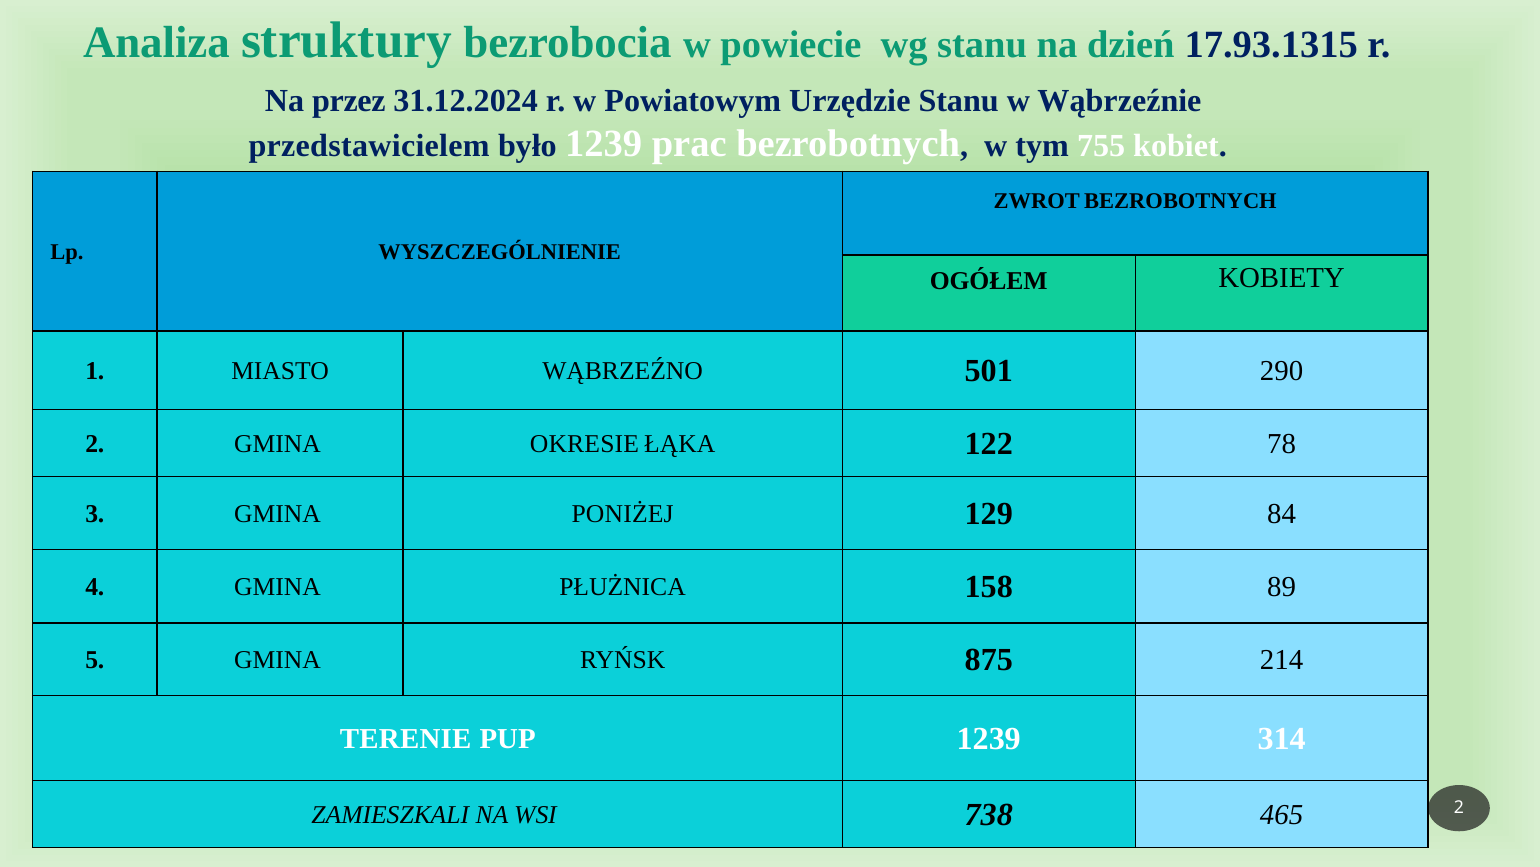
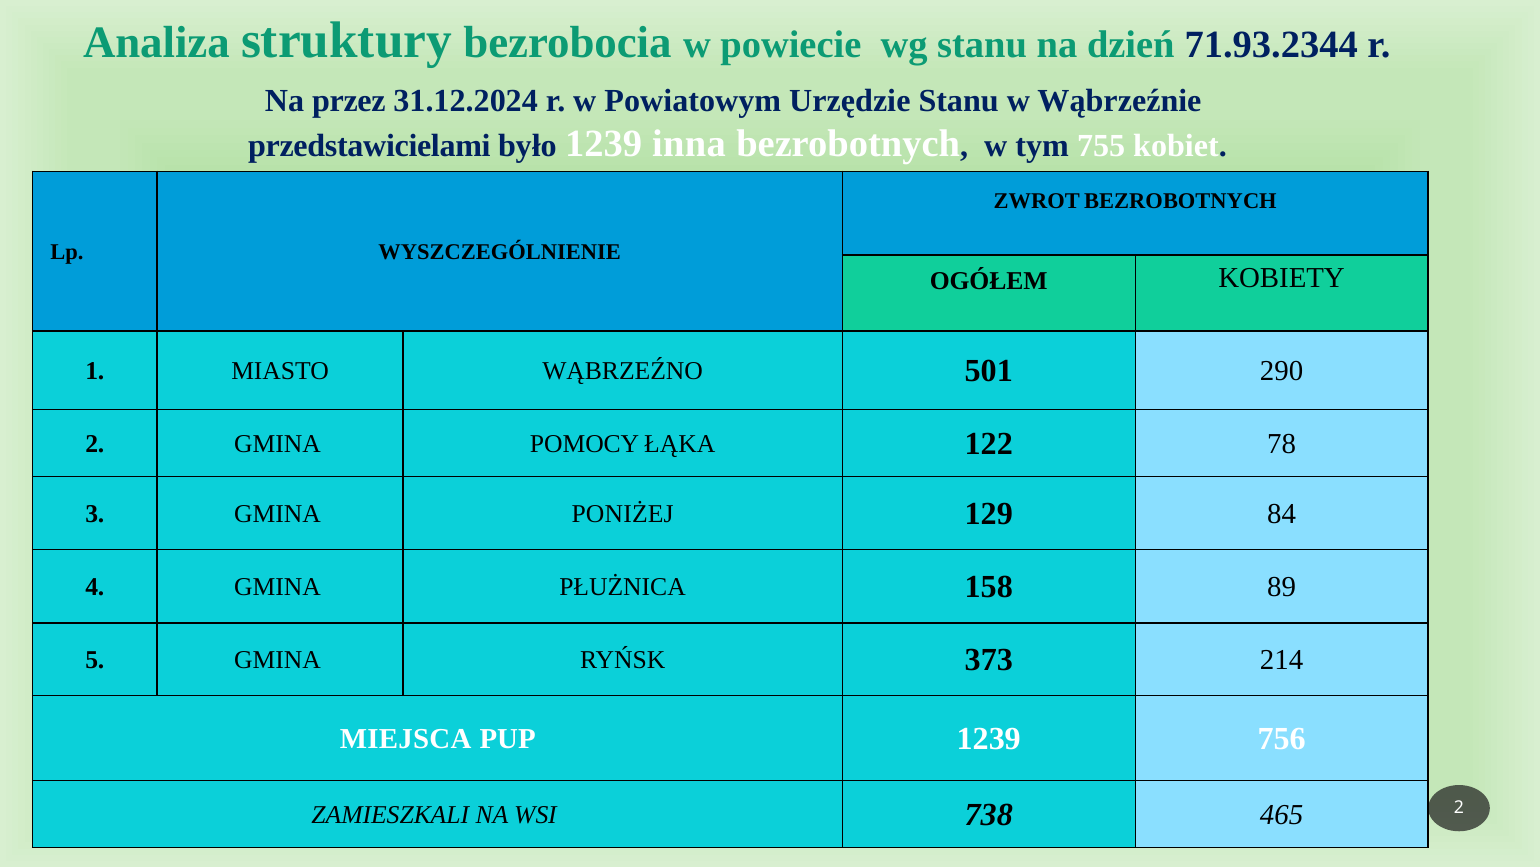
17.93.1315: 17.93.1315 -> 71.93.2344
przedstawicielem: przedstawicielem -> przedstawicielami
prac: prac -> inna
OKRESIE: OKRESIE -> POMOCY
875: 875 -> 373
TERENIE: TERENIE -> MIEJSCA
314: 314 -> 756
